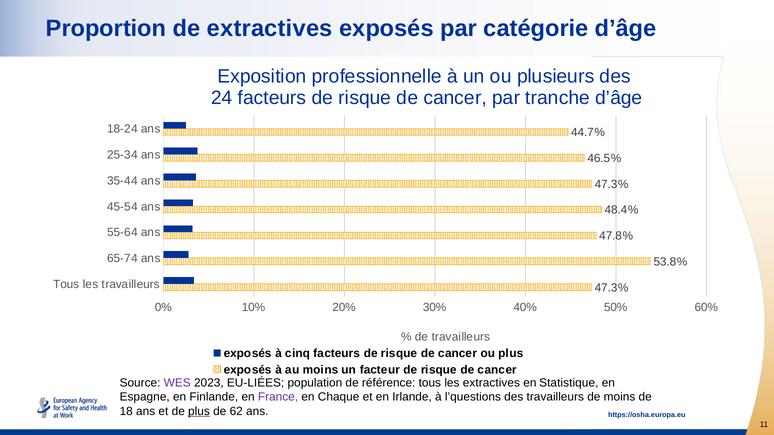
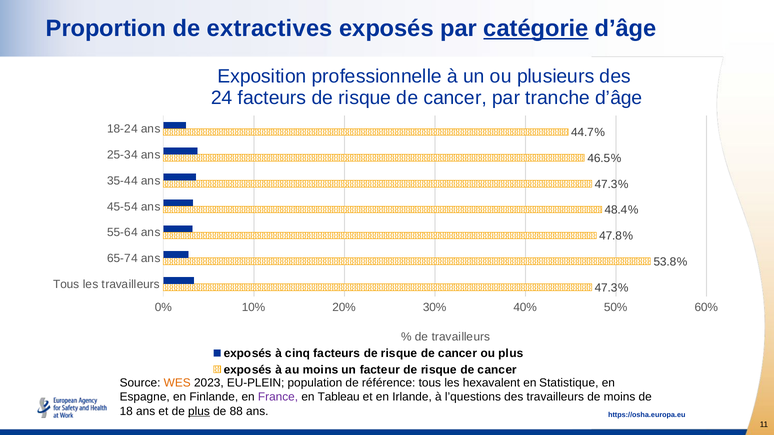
catégorie underline: none -> present
WES colour: purple -> orange
EU-LIÉES: EU-LIÉES -> EU-PLEIN
les extractives: extractives -> hexavalent
Chaque: Chaque -> Tableau
62: 62 -> 88
